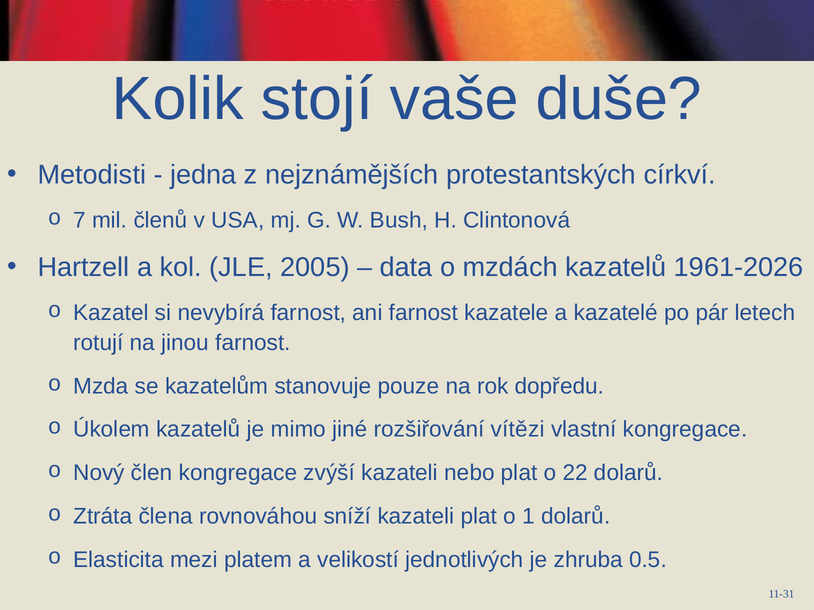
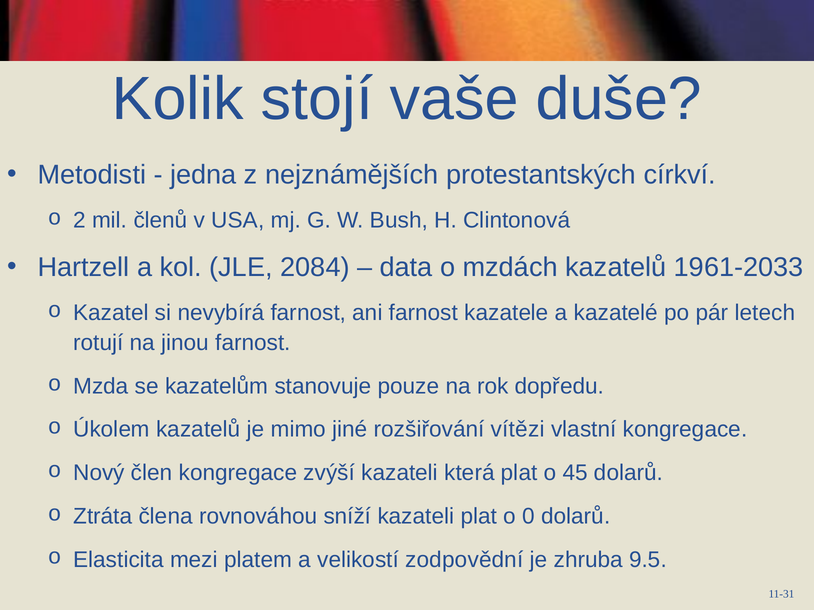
7: 7 -> 2
2005: 2005 -> 2084
1961-2026: 1961-2026 -> 1961-2033
nebo: nebo -> která
22: 22 -> 45
1: 1 -> 0
jednotlivých: jednotlivých -> zodpovědní
0.5: 0.5 -> 9.5
